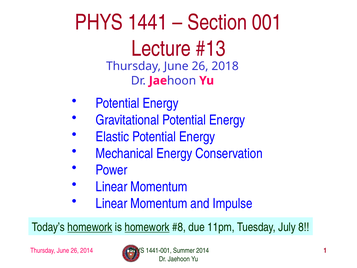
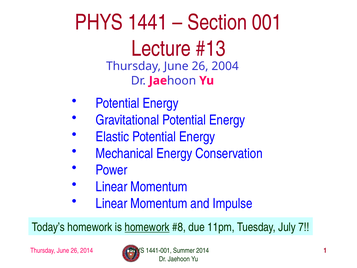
2018: 2018 -> 2004
homework at (90, 227) underline: present -> none
8: 8 -> 7
